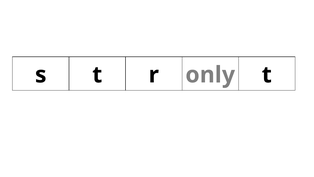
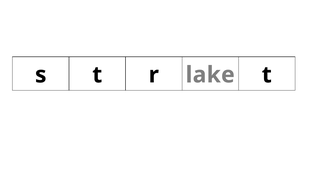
only: only -> lake
